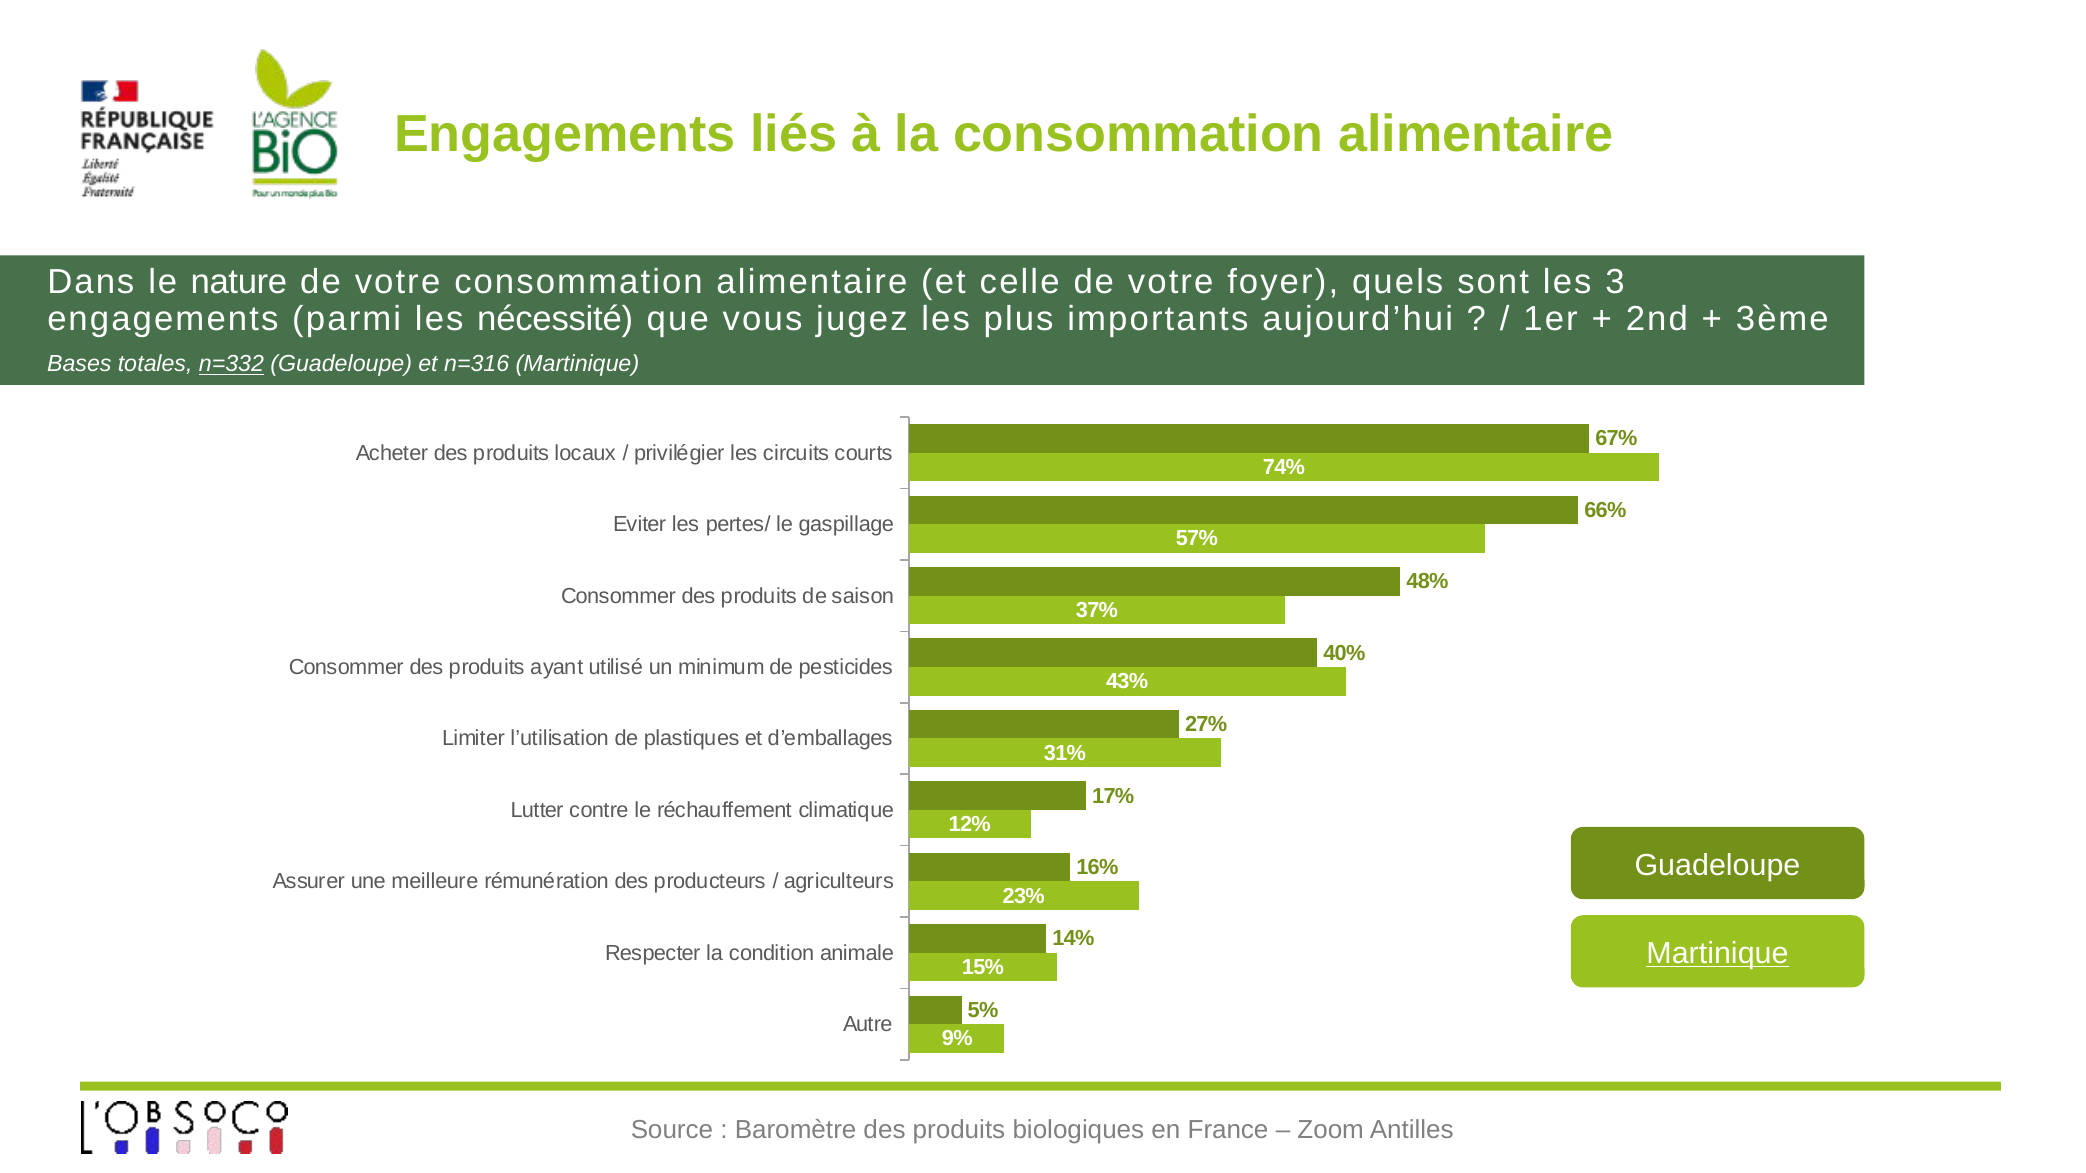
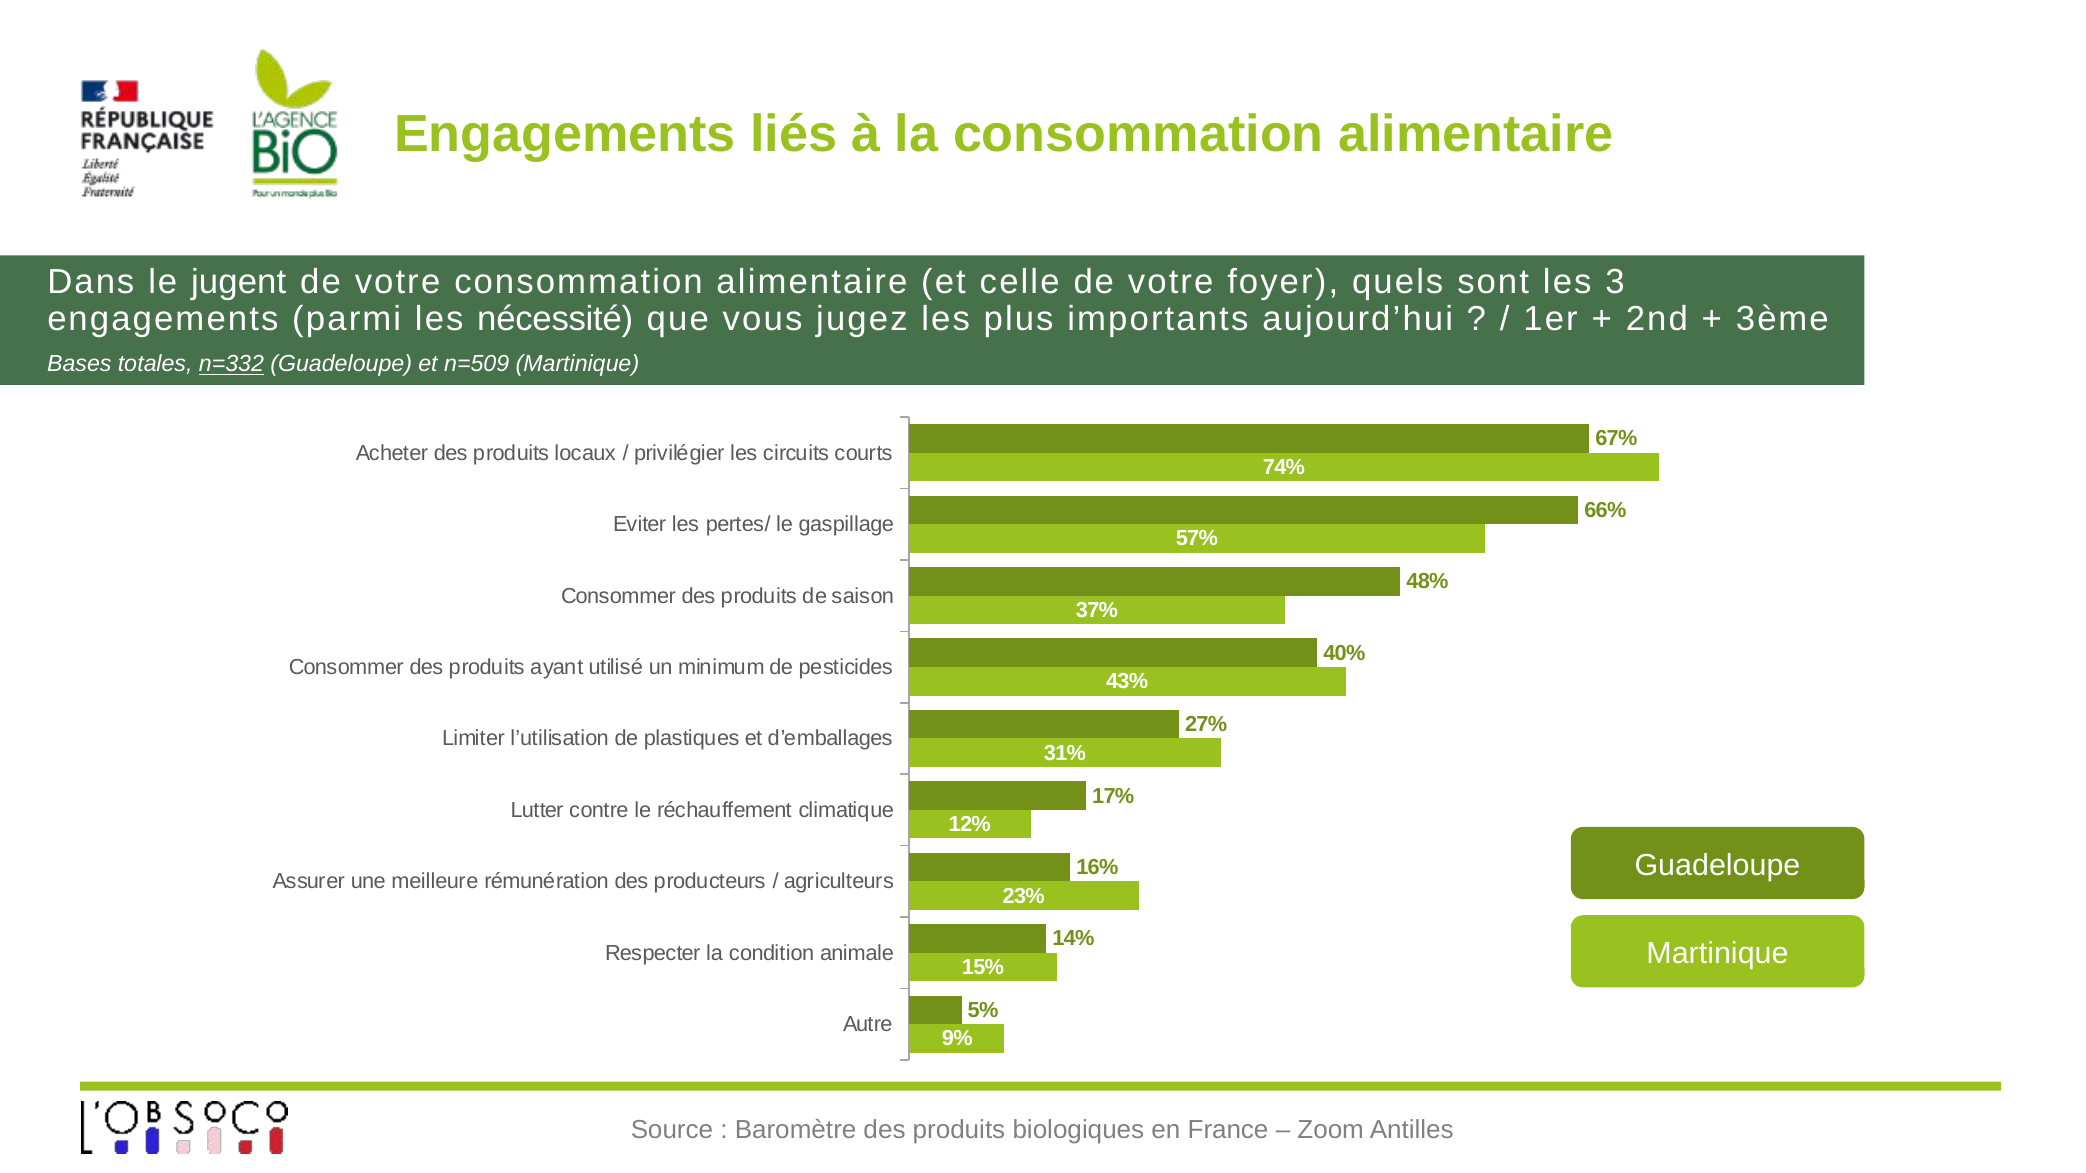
nature: nature -> jugent
n=316: n=316 -> n=509
Martinique at (1717, 954) underline: present -> none
